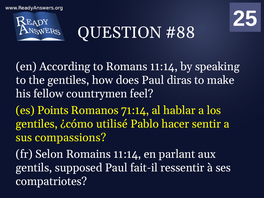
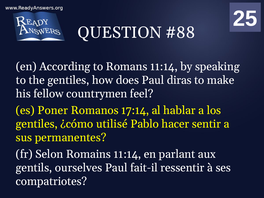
Points: Points -> Poner
71:14: 71:14 -> 17:14
compassions: compassions -> permanentes
supposed: supposed -> ourselves
